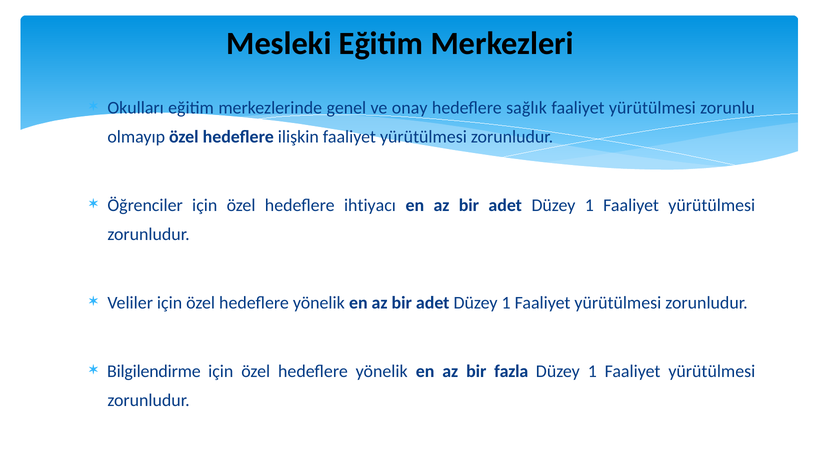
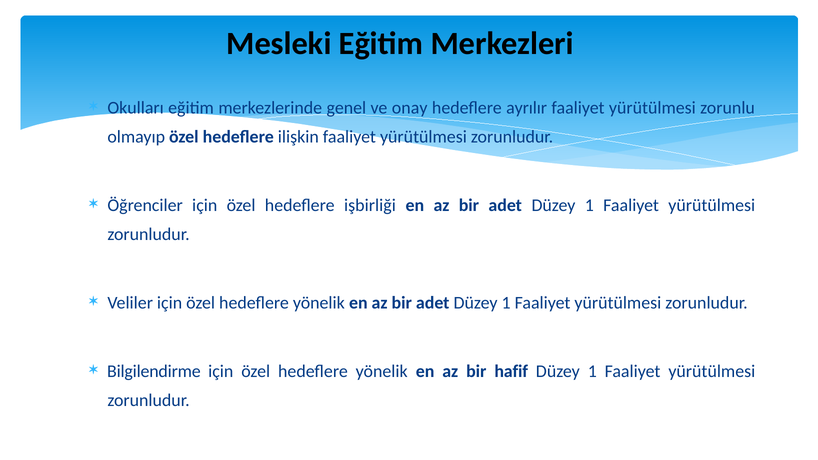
sağlık: sağlık -> ayrılır
ihtiyacı: ihtiyacı -> işbirliği
fazla: fazla -> hafif
